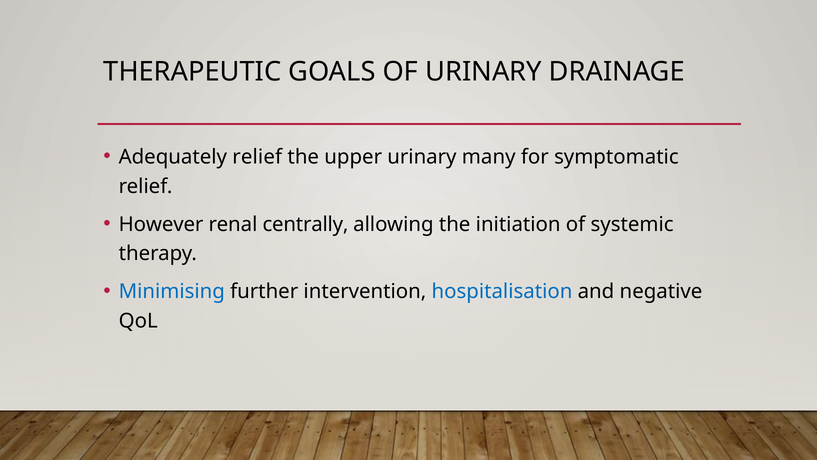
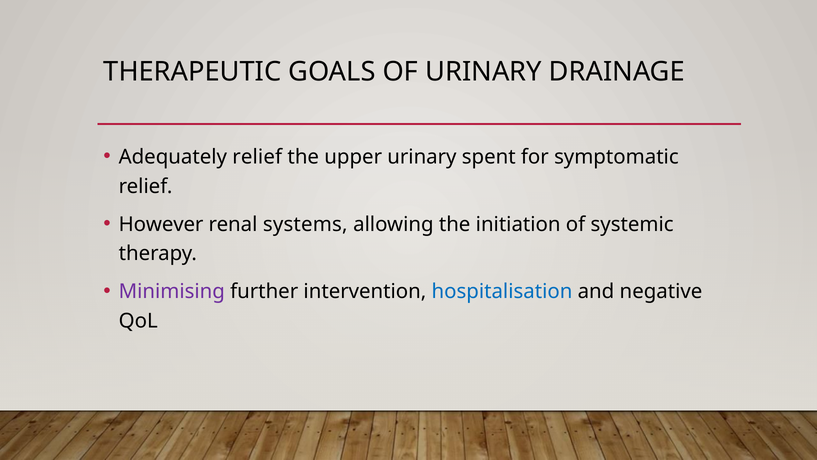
many: many -> spent
centrally: centrally -> systems
Minimising colour: blue -> purple
